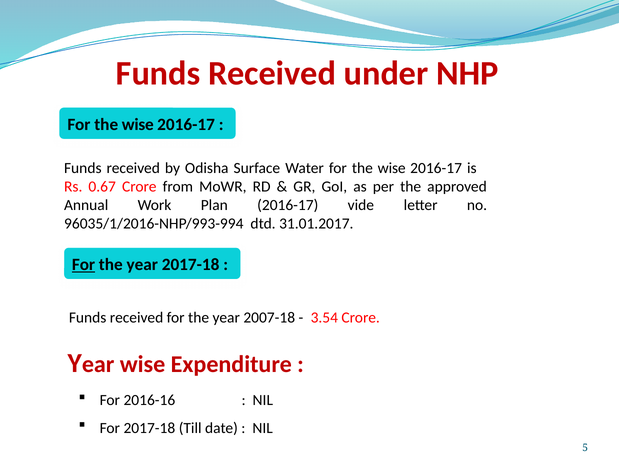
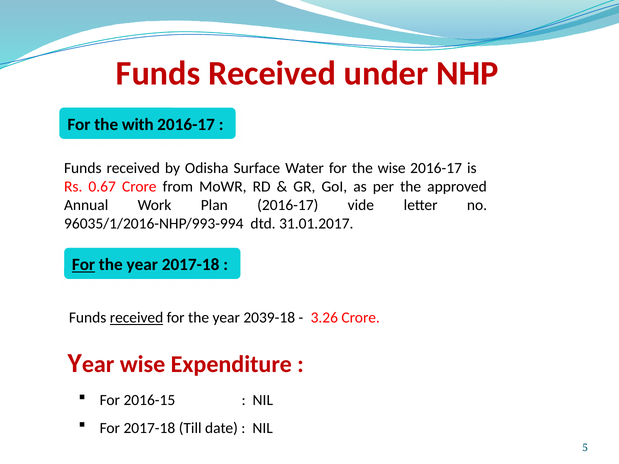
wise at (138, 125): wise -> with
received at (137, 318) underline: none -> present
2007-18: 2007-18 -> 2039-18
3.54: 3.54 -> 3.26
2016-16: 2016-16 -> 2016-15
